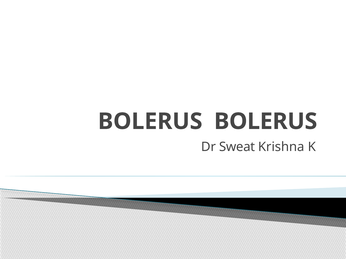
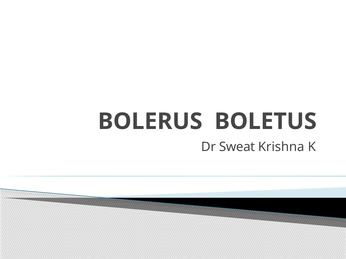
BOLERUS BOLERUS: BOLERUS -> BOLETUS
